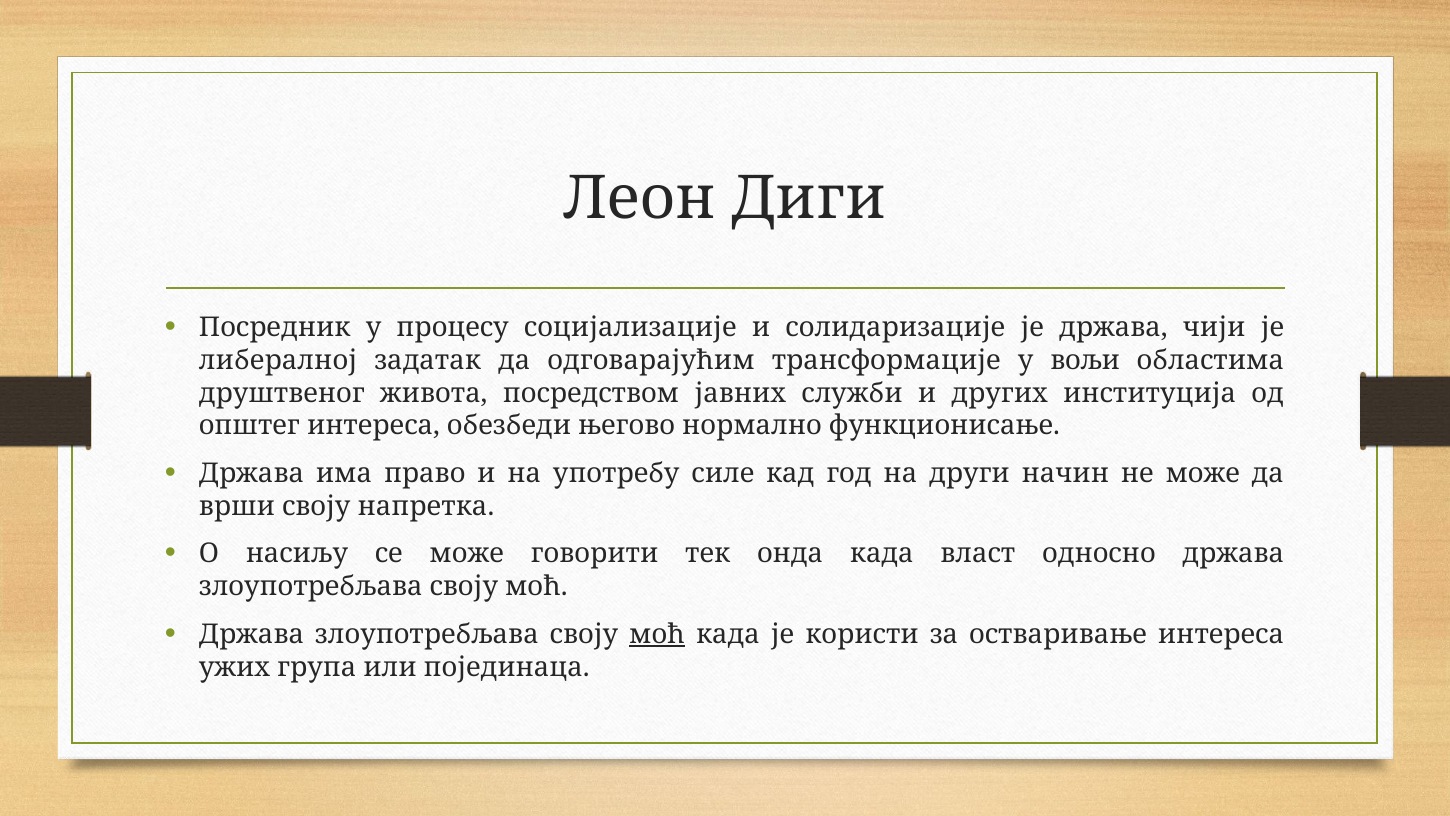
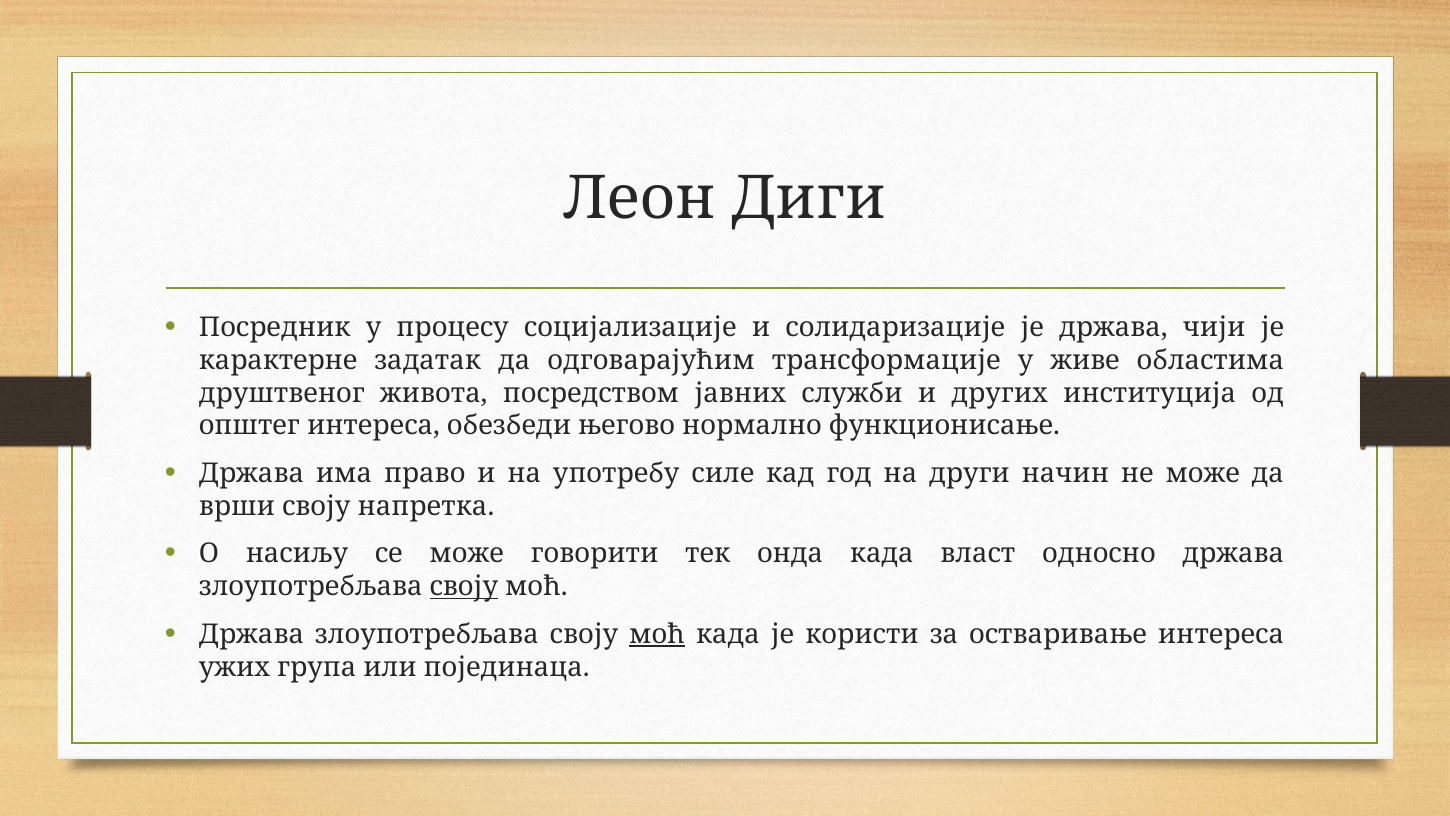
либералној: либералној -> карактерне
вољи: вољи -> живе
своју at (464, 586) underline: none -> present
